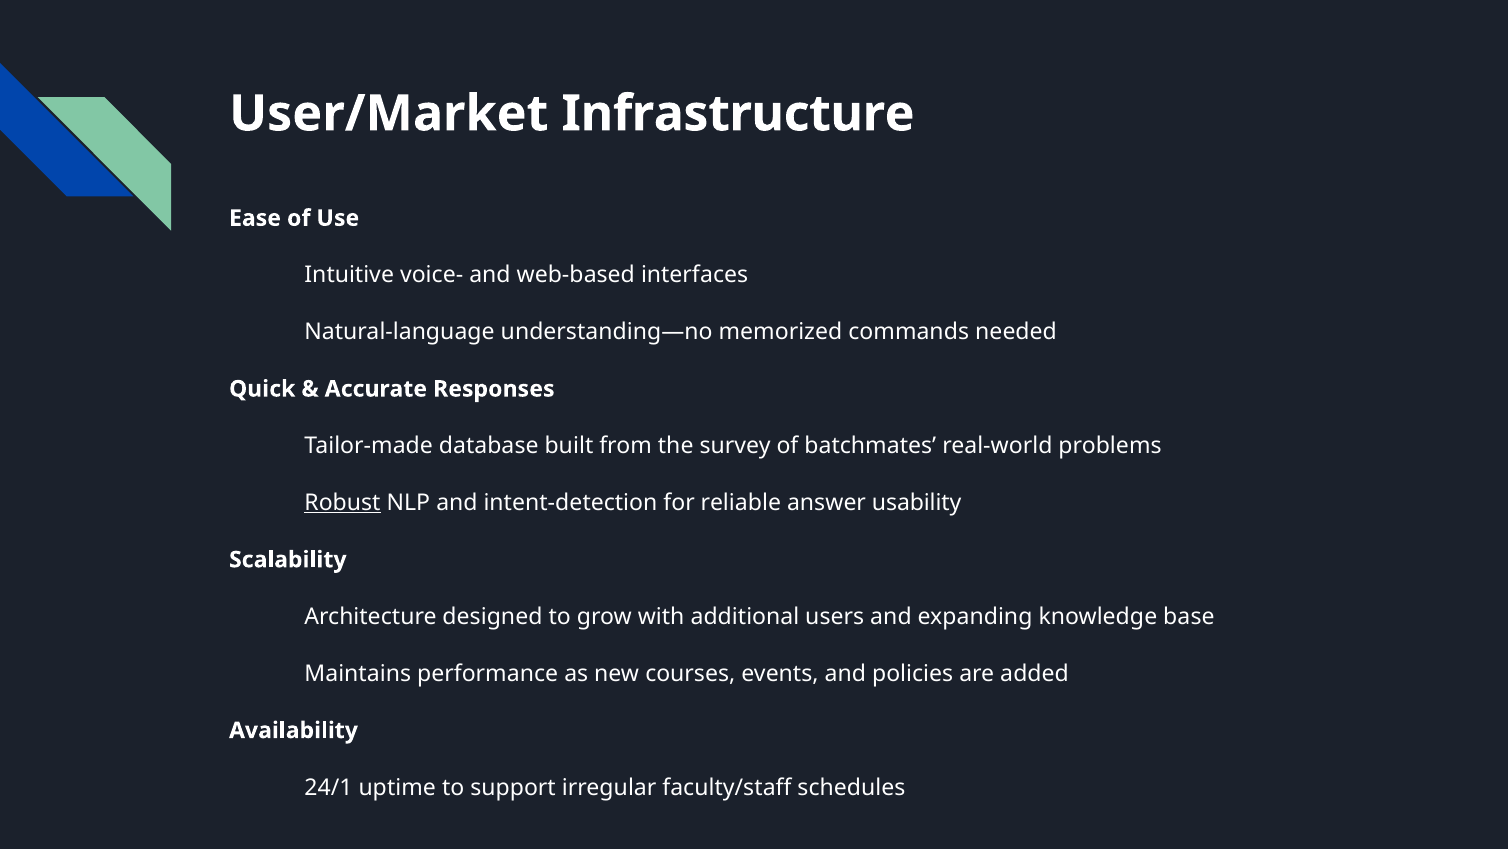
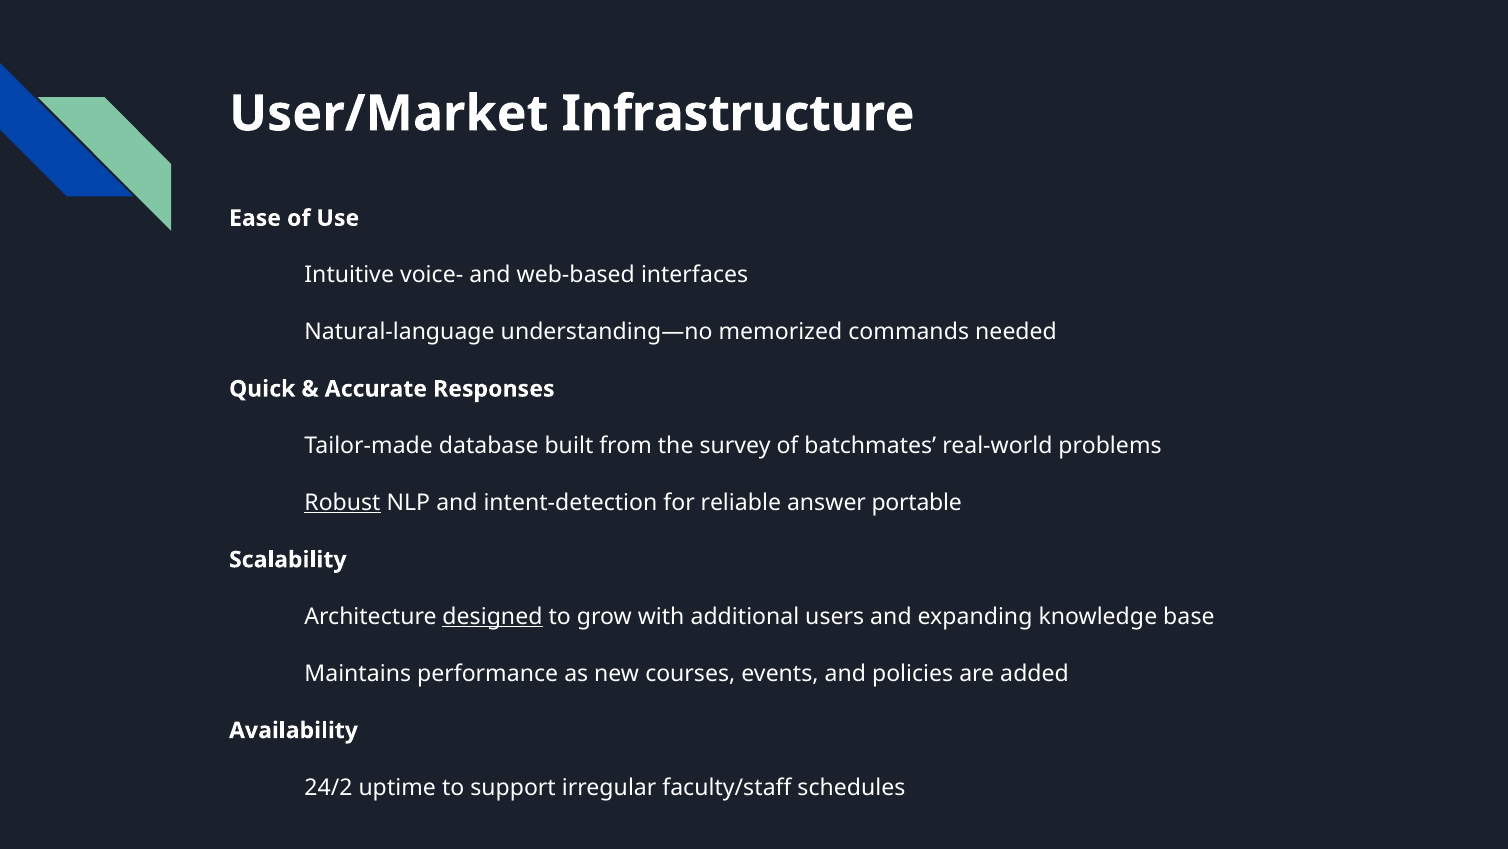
usability: usability -> portable
designed underline: none -> present
24/1: 24/1 -> 24/2
